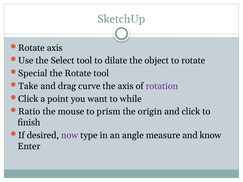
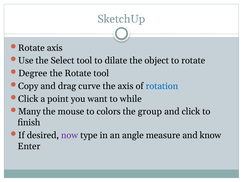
Special: Special -> Degree
Take: Take -> Copy
rotation colour: purple -> blue
Ratio: Ratio -> Many
prism: prism -> colors
origin: origin -> group
